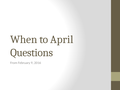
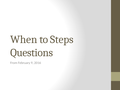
April: April -> Steps
